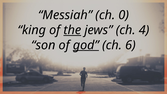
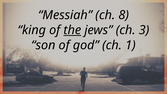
0: 0 -> 8
4: 4 -> 3
god underline: present -> none
6: 6 -> 1
